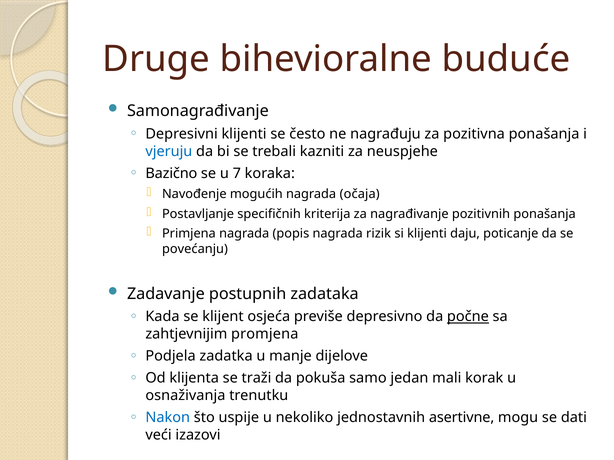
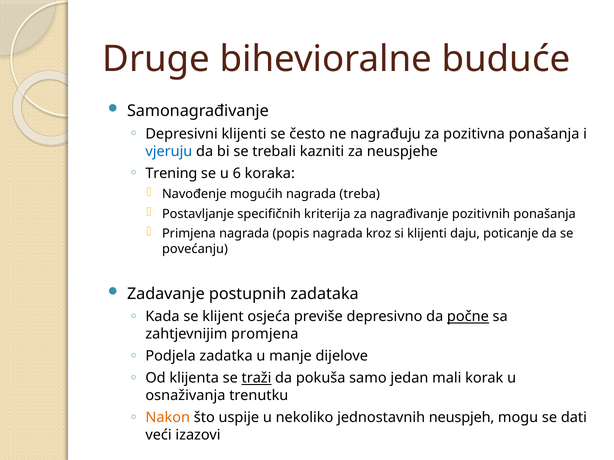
Bazično: Bazično -> Trening
7: 7 -> 6
očaja: očaja -> treba
rizik: rizik -> kroz
traži underline: none -> present
Nakon colour: blue -> orange
asertivne: asertivne -> neuspjeh
